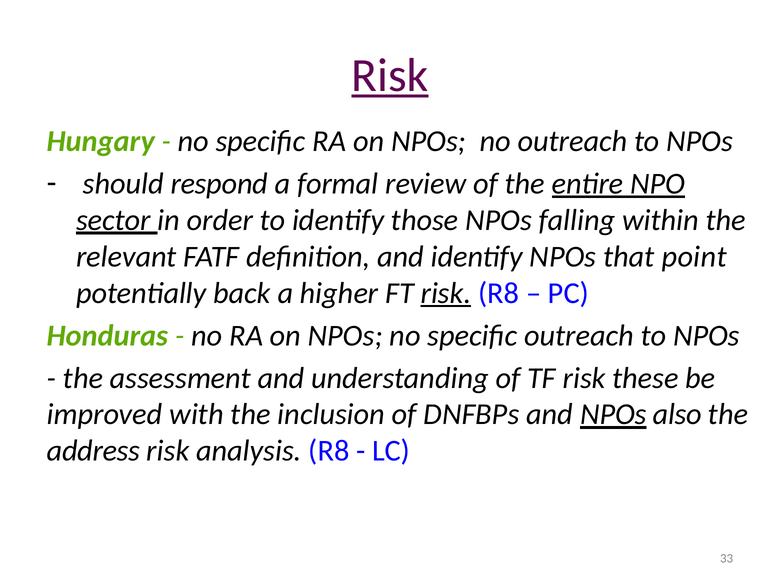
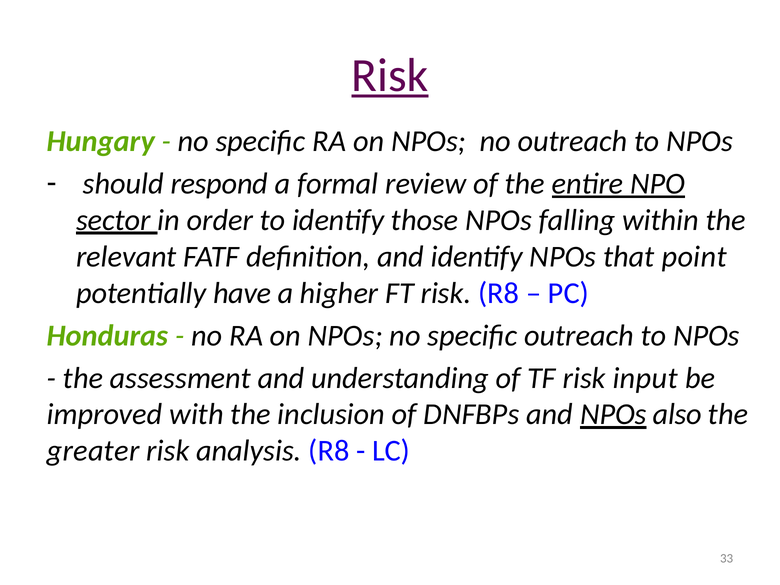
back: back -> have
risk at (446, 293) underline: present -> none
these: these -> input
address: address -> greater
